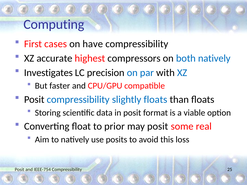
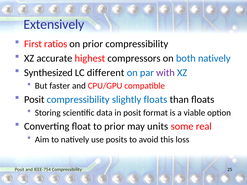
Computing: Computing -> Extensively
cases: cases -> ratios
on have: have -> prior
Investigates: Investigates -> Synthesized
precision: precision -> different
with colour: black -> purple
may posit: posit -> units
